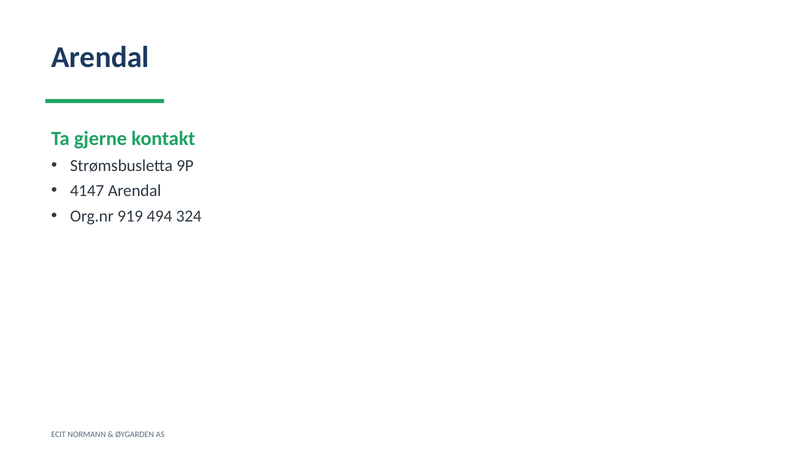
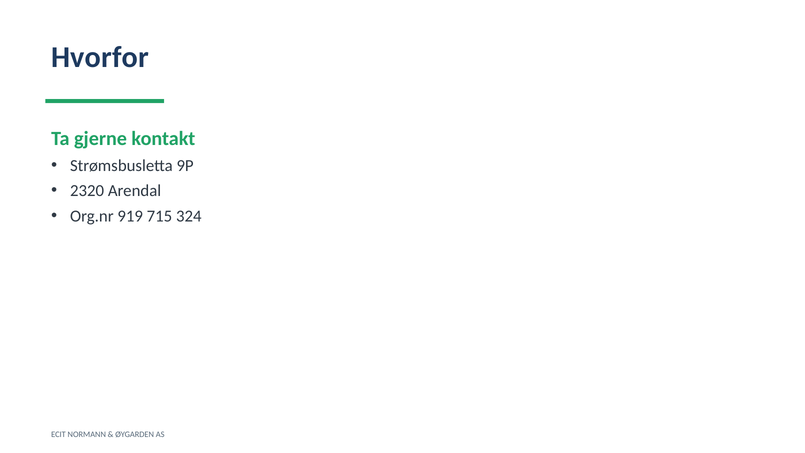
Arendal at (100, 57): Arendal -> Hvorfor
4147: 4147 -> 2320
494: 494 -> 715
